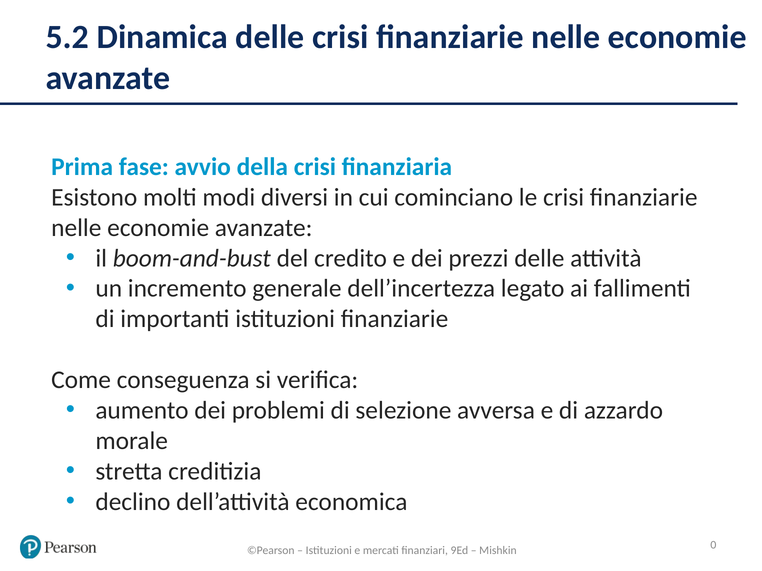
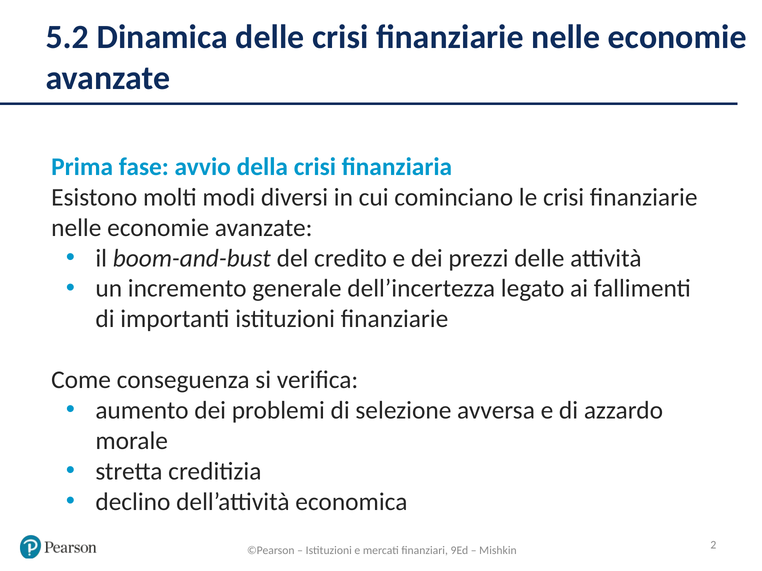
0: 0 -> 2
